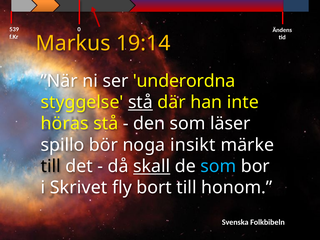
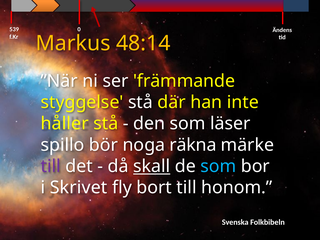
19:14: 19:14 -> 48:14
underordna: underordna -> främmande
stå at (140, 102) underline: present -> none
höras: höras -> håller
insikt: insikt -> räkna
till at (51, 166) colour: black -> purple
